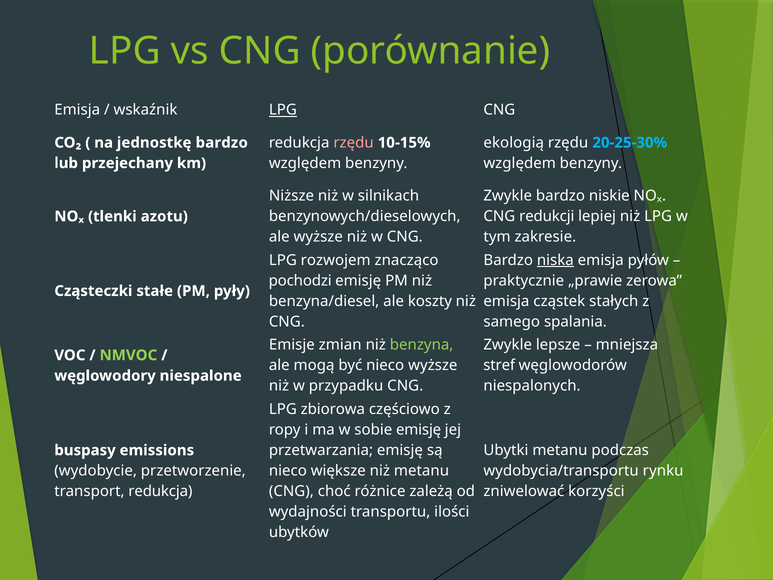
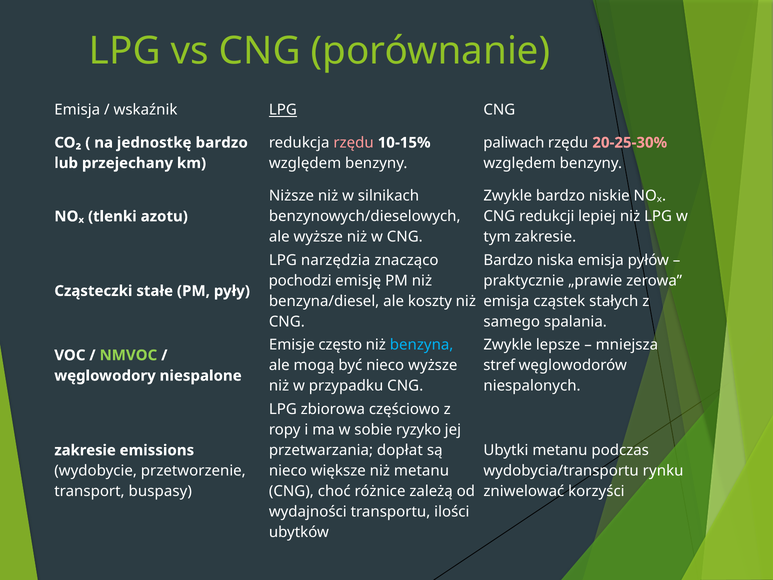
ekologią: ekologią -> paliwach
20-25-30% colour: light blue -> pink
rozwojem: rozwojem -> narzędzia
niska underline: present -> none
zmian: zmian -> często
benzyna colour: light green -> light blue
sobie emisję: emisję -> ryzyko
przetwarzania emisję: emisję -> dopłat
buspasy at (85, 450): buspasy -> zakresie
transport redukcja: redukcja -> buspasy
